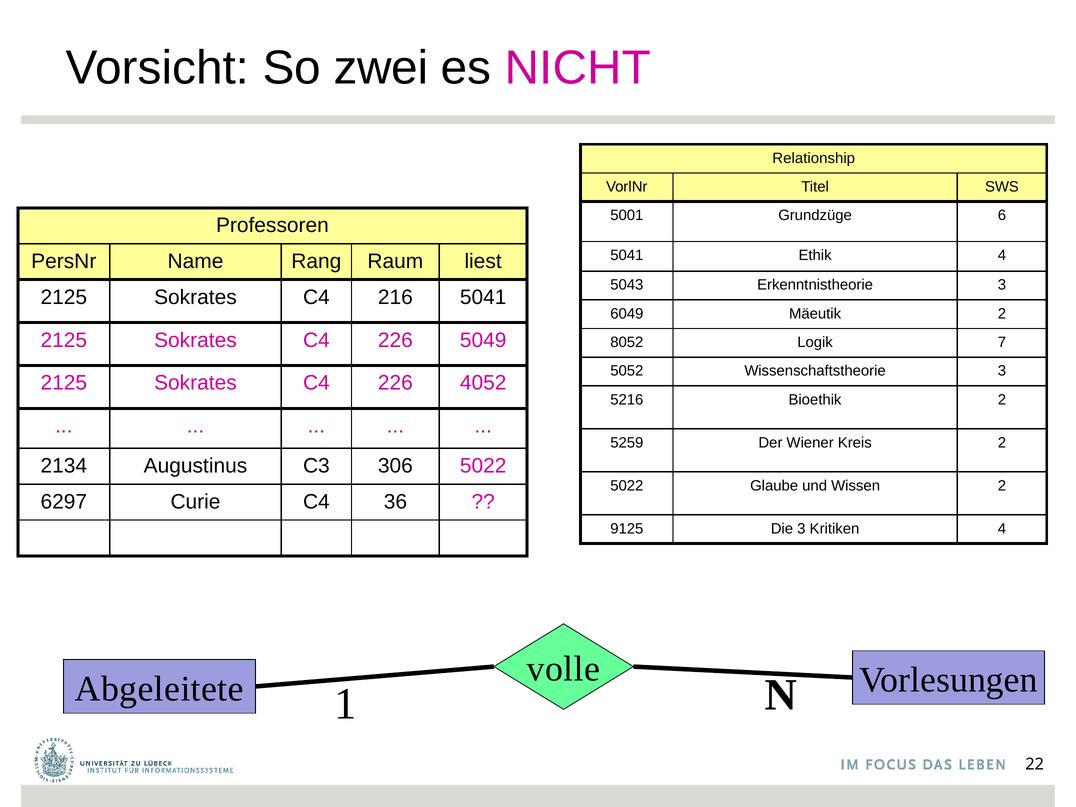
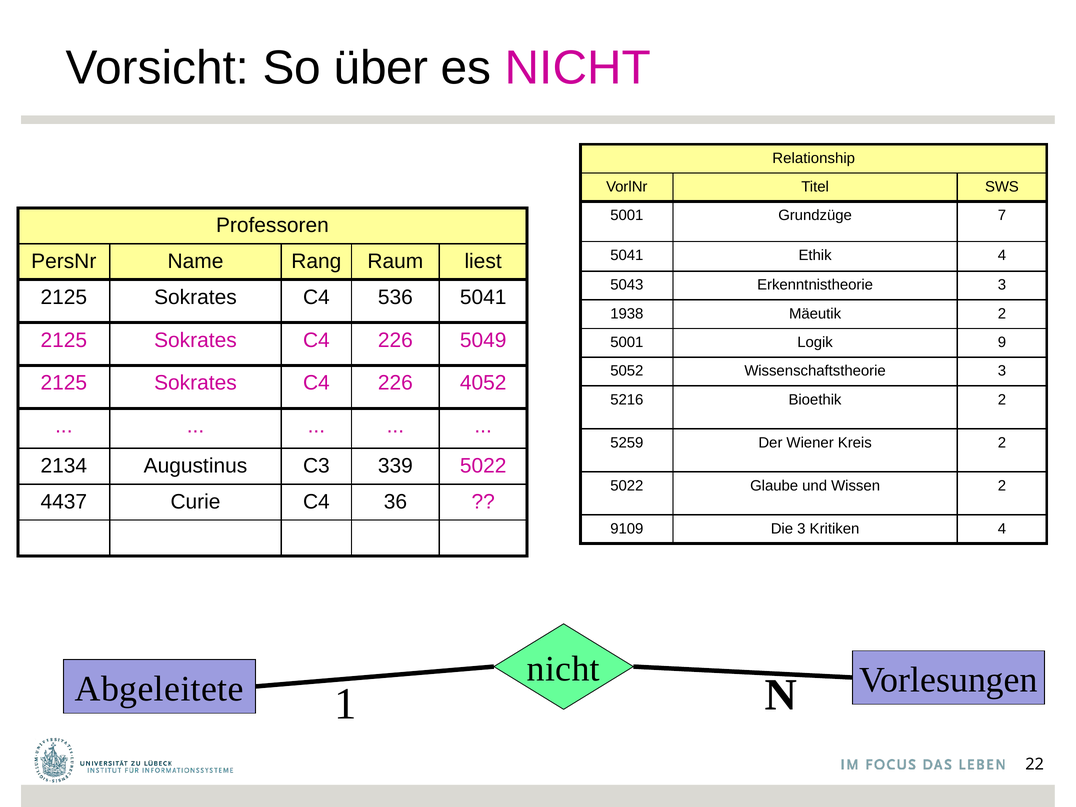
zwei: zwei -> über
6: 6 -> 7
216: 216 -> 536
6049: 6049 -> 1938
8052 at (627, 342): 8052 -> 5001
7: 7 -> 9
306: 306 -> 339
6297: 6297 -> 4437
9125: 9125 -> 9109
volle at (563, 669): volle -> nicht
